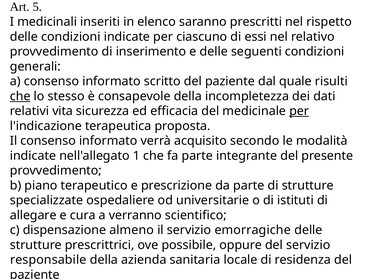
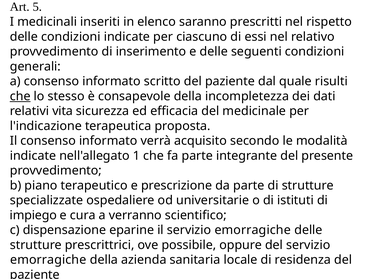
per at (299, 111) underline: present -> none
allegare: allegare -> impiego
almeno: almeno -> eparine
responsabile at (48, 261): responsabile -> emorragiche
